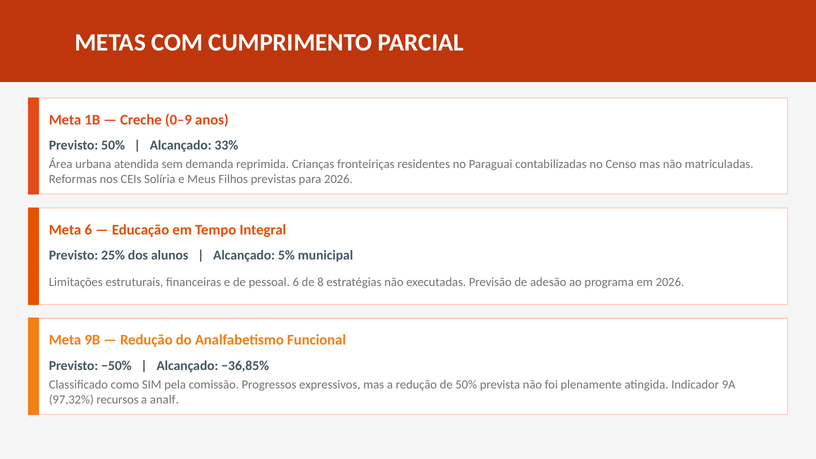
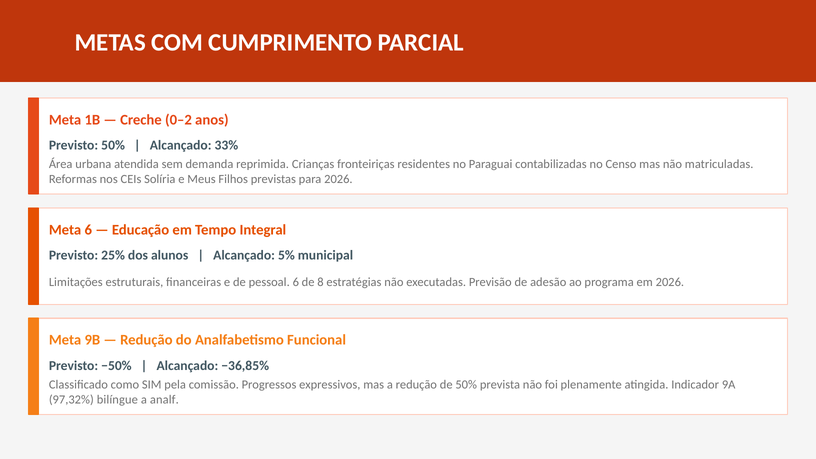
0–9: 0–9 -> 0–2
recursos: recursos -> bilíngue
